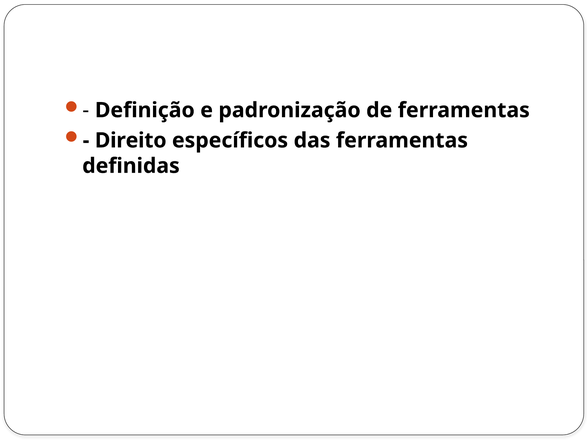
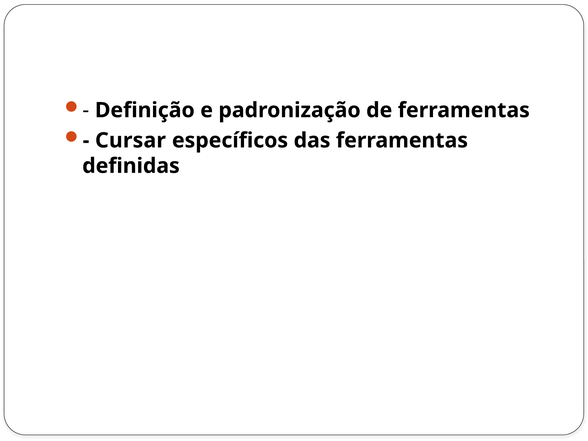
Direito: Direito -> Cursar
